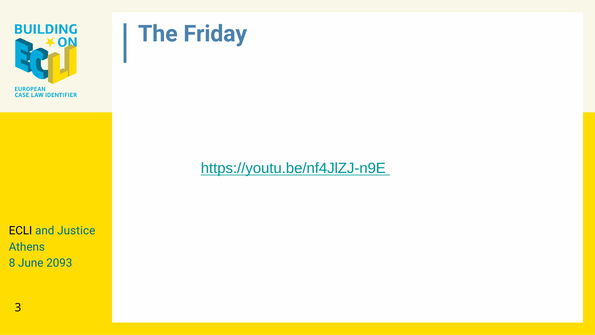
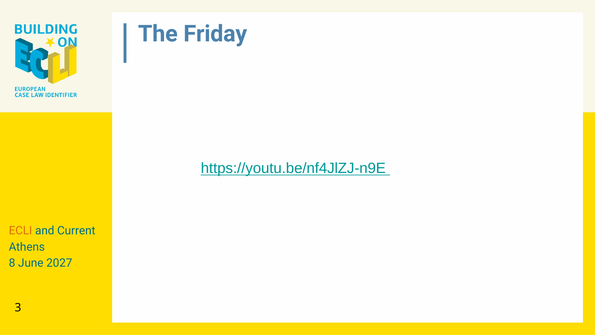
ECLI colour: black -> orange
Justice: Justice -> Current
2093: 2093 -> 2027
